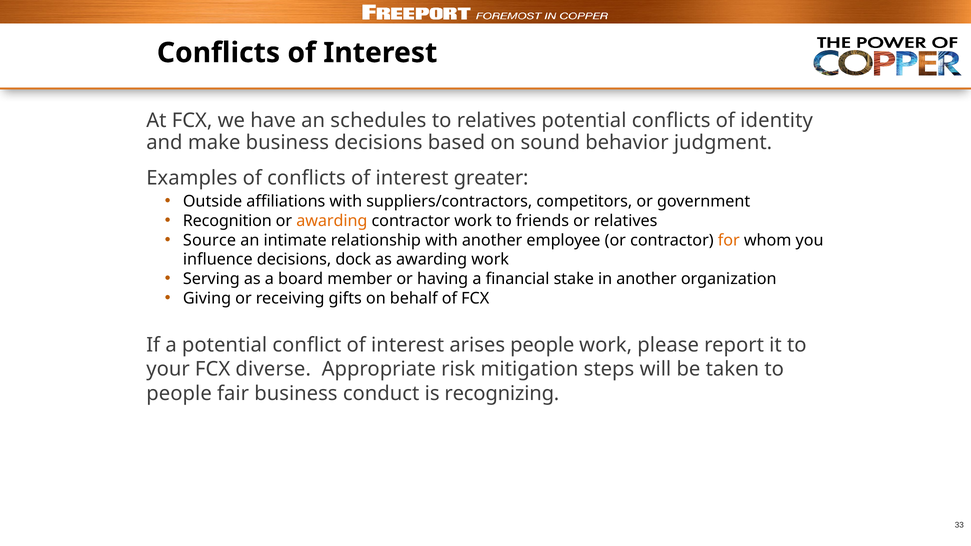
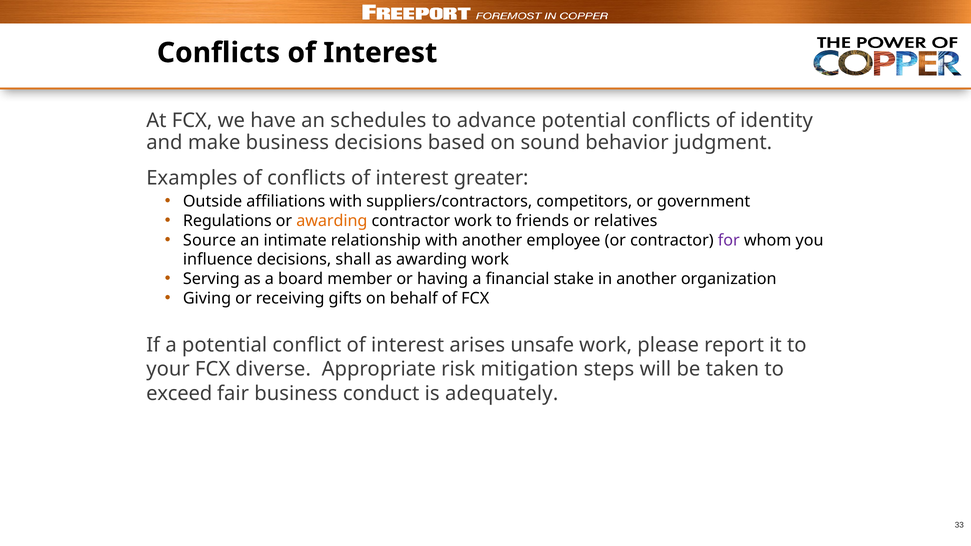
to relatives: relatives -> advance
Recognition: Recognition -> Regulations
for colour: orange -> purple
dock: dock -> shall
arises people: people -> unsafe
people at (179, 394): people -> exceed
recognizing: recognizing -> adequately
